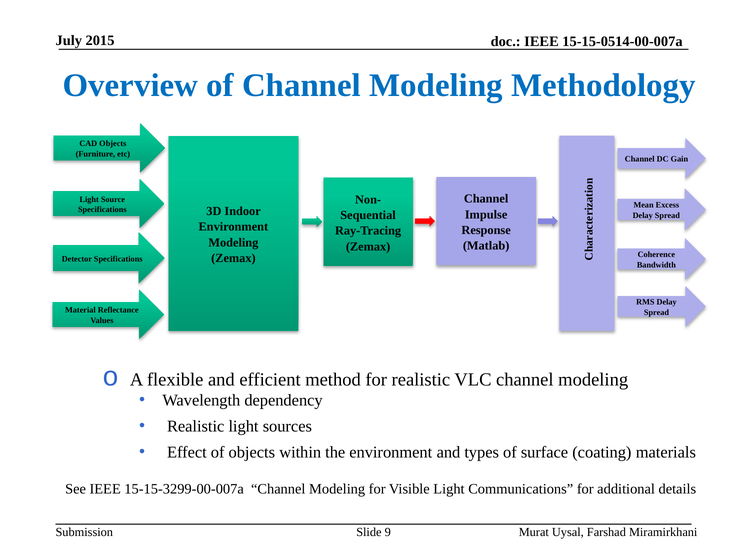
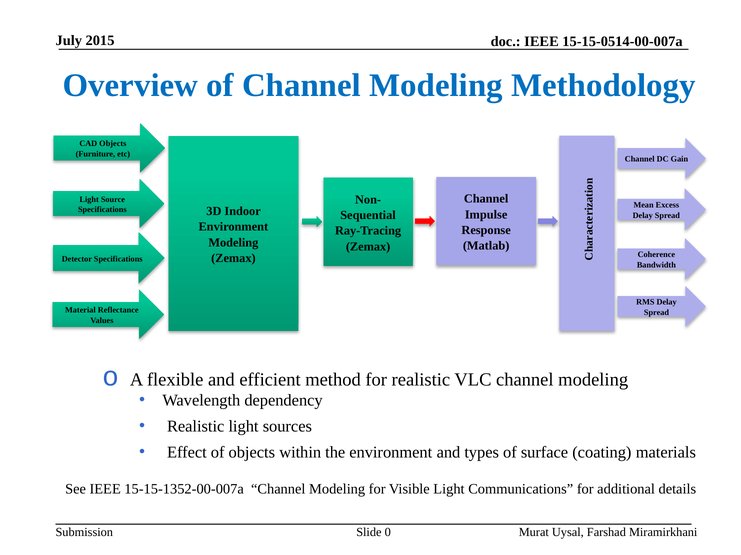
15-15-3299-00-007a: 15-15-3299-00-007a -> 15-15-1352-00-007a
9: 9 -> 0
